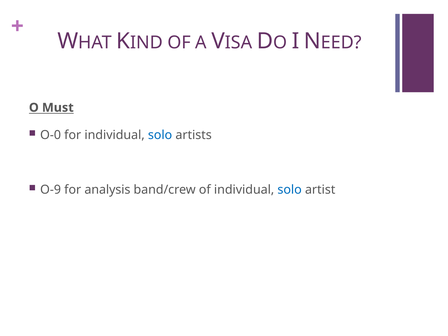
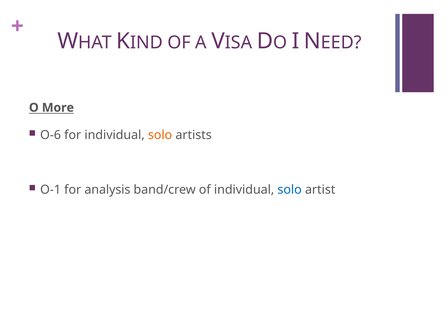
Must: Must -> More
O-0: O-0 -> O-6
solo at (160, 135) colour: blue -> orange
O-9: O-9 -> O-1
